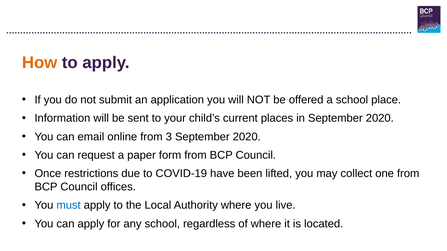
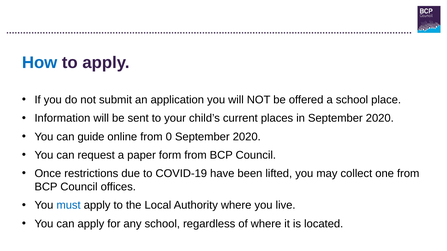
How colour: orange -> blue
email: email -> guide
3: 3 -> 0
